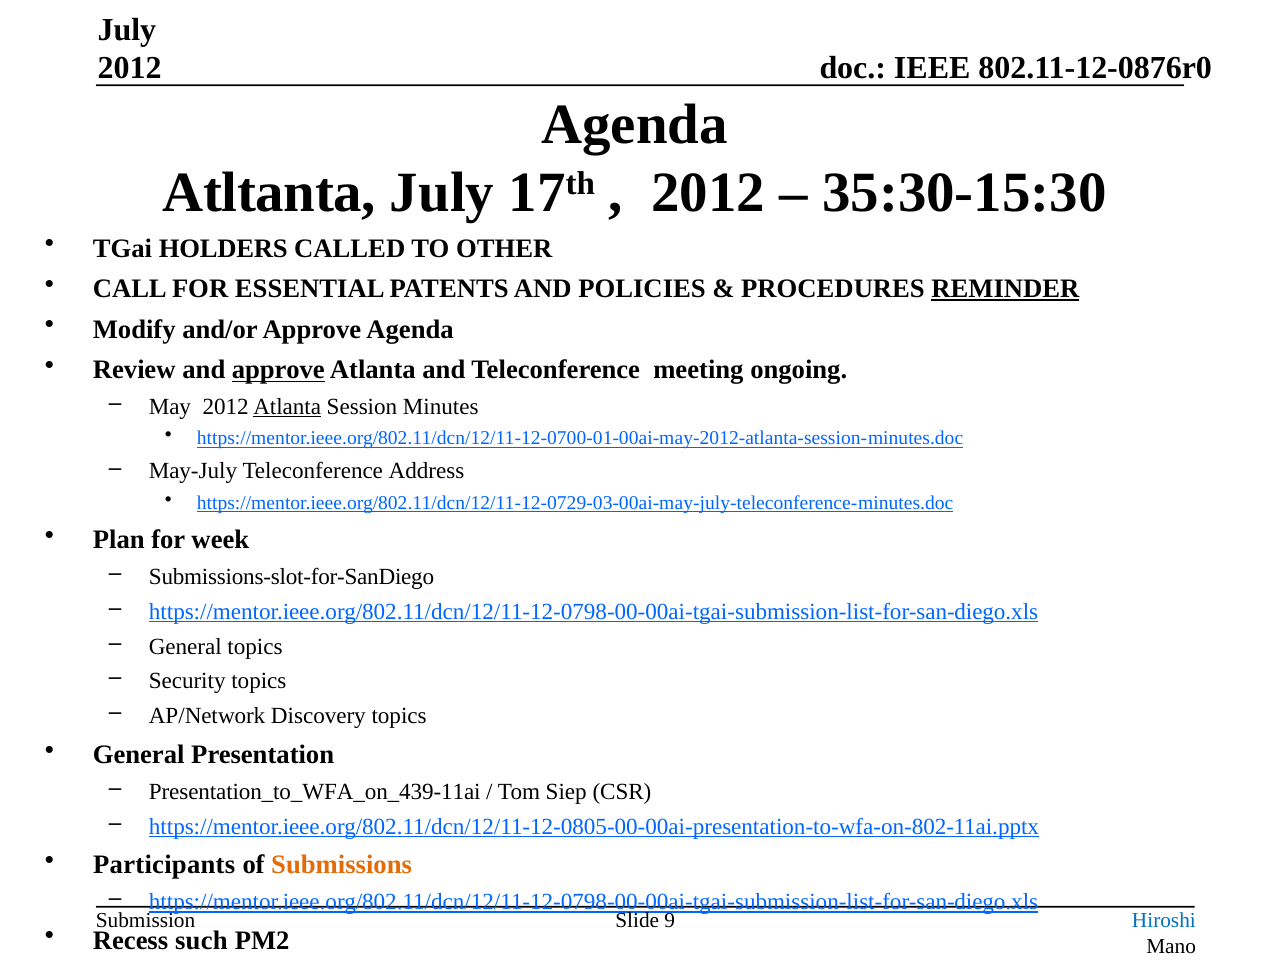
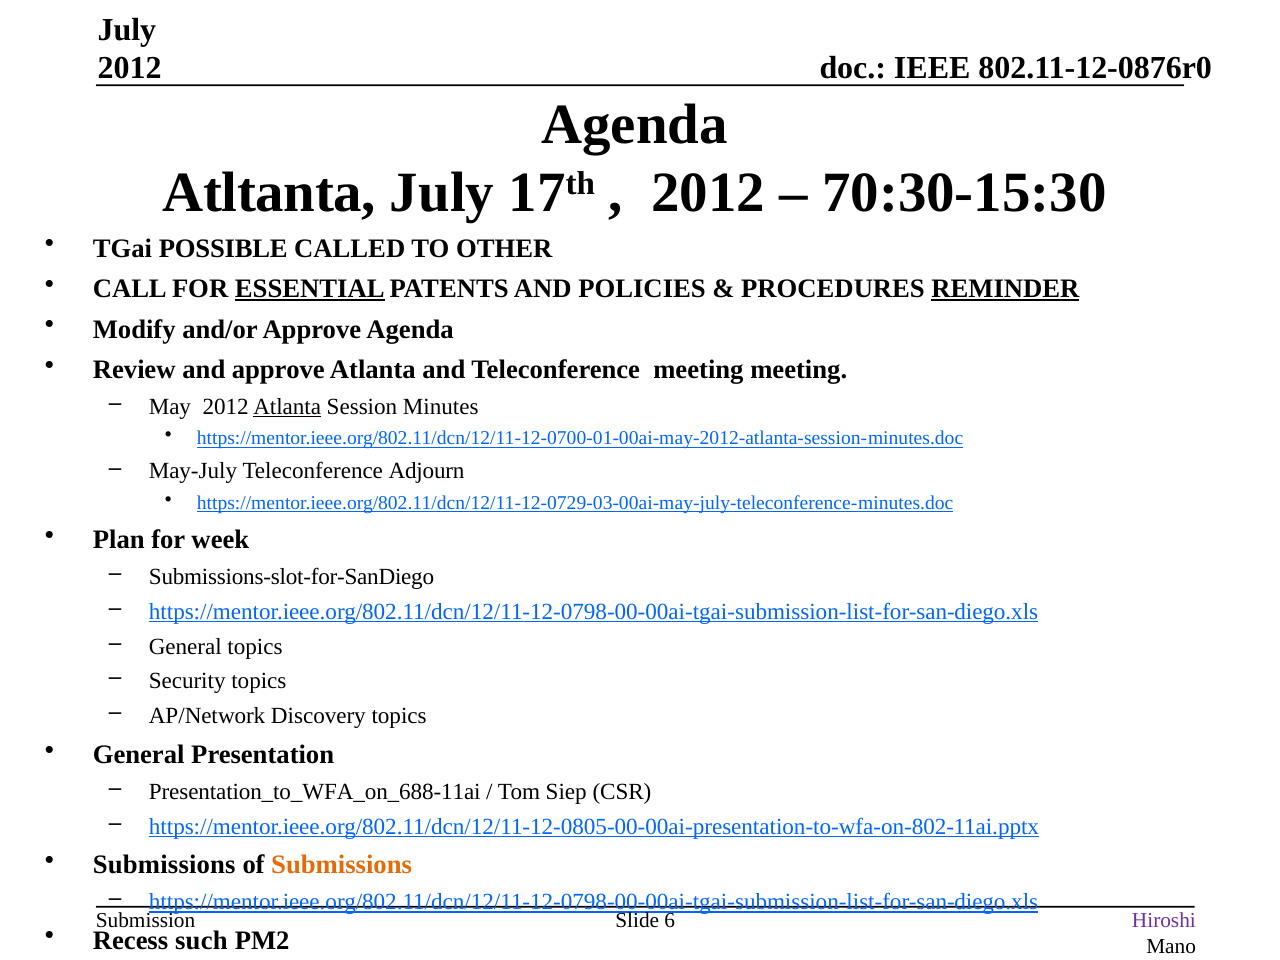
35:30-15:30: 35:30-15:30 -> 70:30-15:30
HOLDERS: HOLDERS -> POSSIBLE
ESSENTIAL underline: none -> present
approve at (278, 370) underline: present -> none
meeting ongoing: ongoing -> meeting
Address: Address -> Adjourn
Presentation_to_WFA_on_439-11ai: Presentation_to_WFA_on_439-11ai -> Presentation_to_WFA_on_688-11ai
Participants at (164, 865): Participants -> Submissions
9: 9 -> 6
Hiroshi colour: blue -> purple
